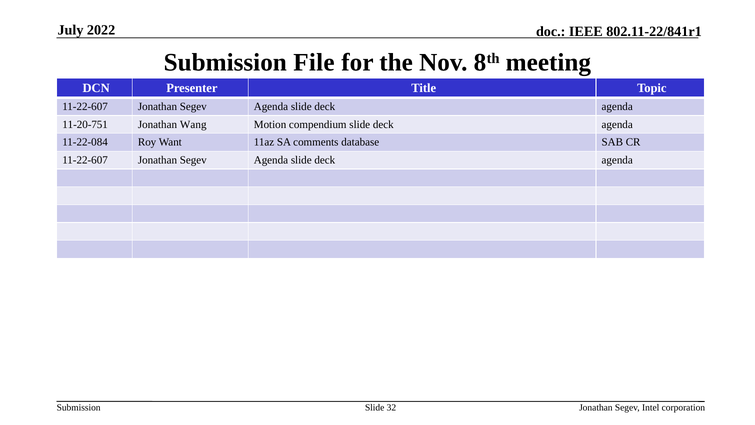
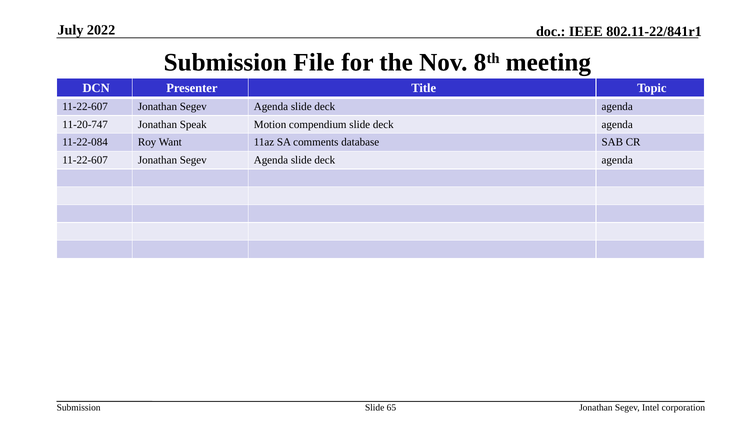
11-20-751: 11-20-751 -> 11-20-747
Wang: Wang -> Speak
32: 32 -> 65
